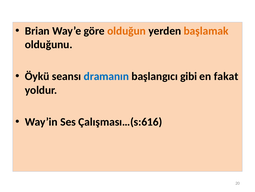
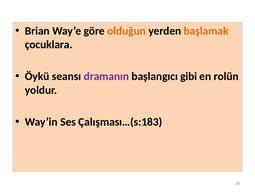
olduğunu: olduğunu -> çocuklara
dramanın colour: blue -> purple
fakat: fakat -> rolün
Çalışması…(s:616: Çalışması…(s:616 -> Çalışması…(s:183
